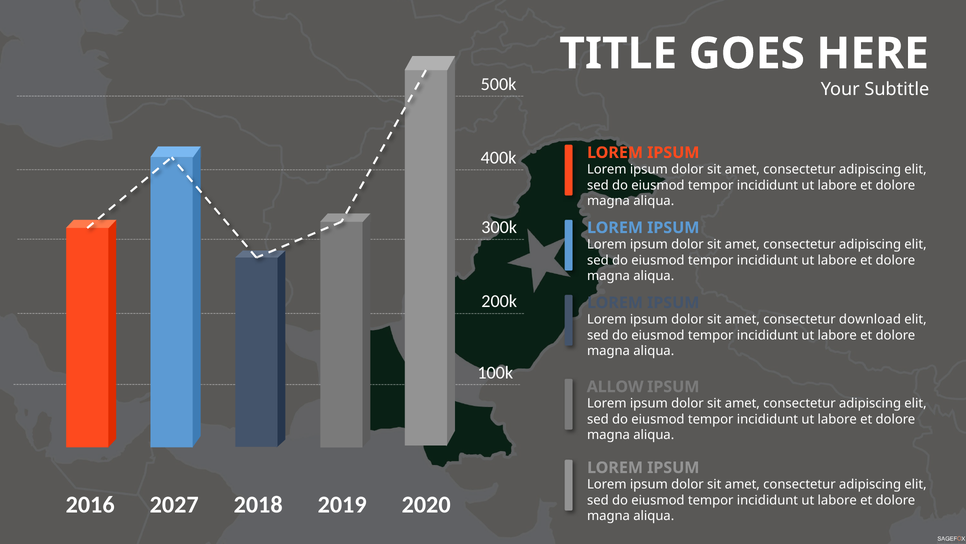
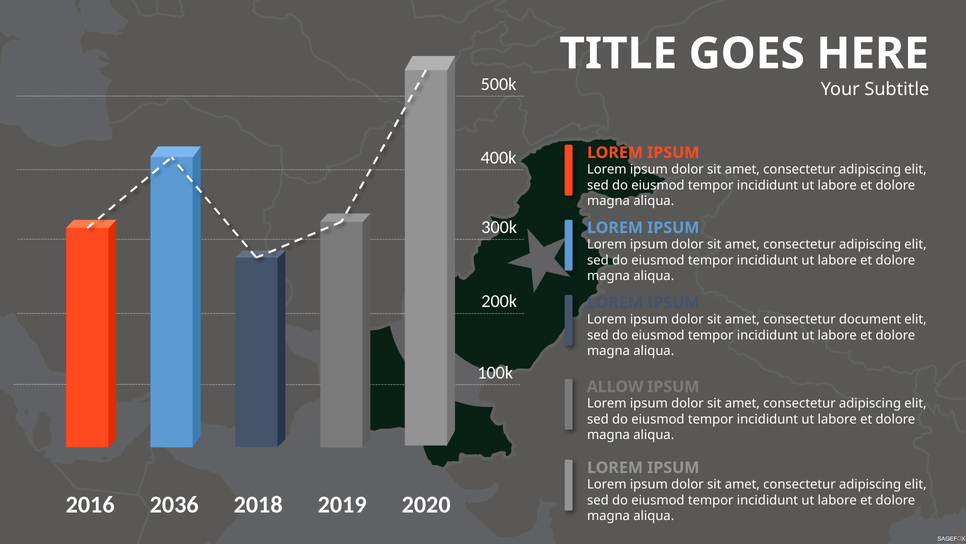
download: download -> document
2027: 2027 -> 2036
